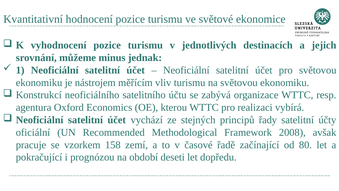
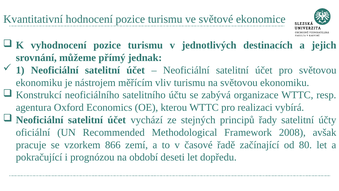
minus: minus -> přímý
158: 158 -> 866
